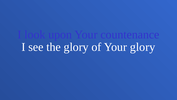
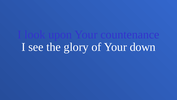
Your glory: glory -> down
